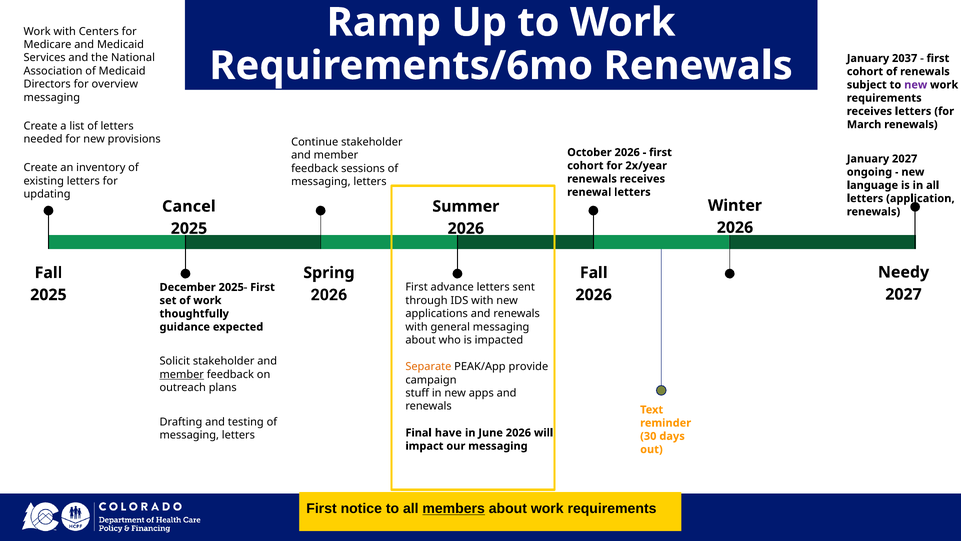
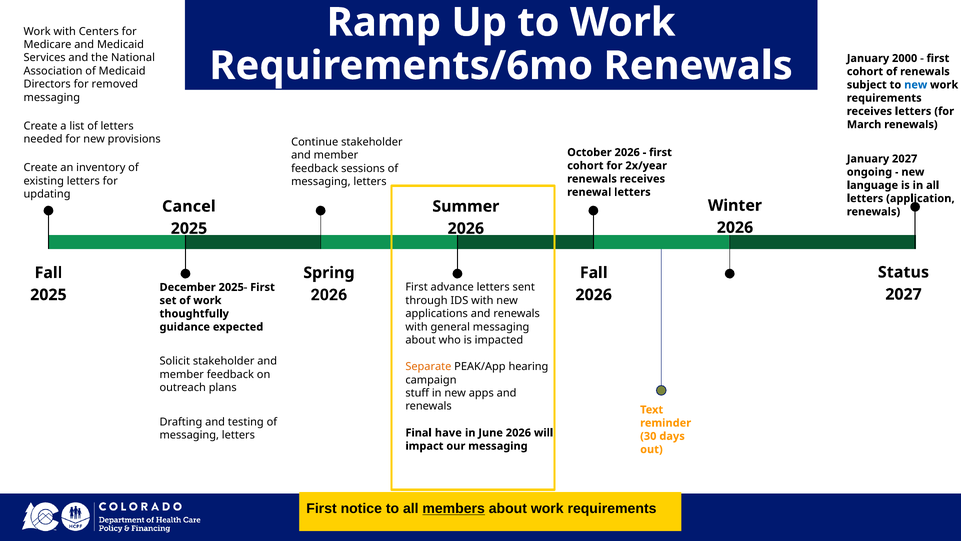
2037: 2037 -> 2000
overview: overview -> removed
new at (916, 85) colour: purple -> blue
Needy: Needy -> Status
provide: provide -> hearing
member at (182, 374) underline: present -> none
